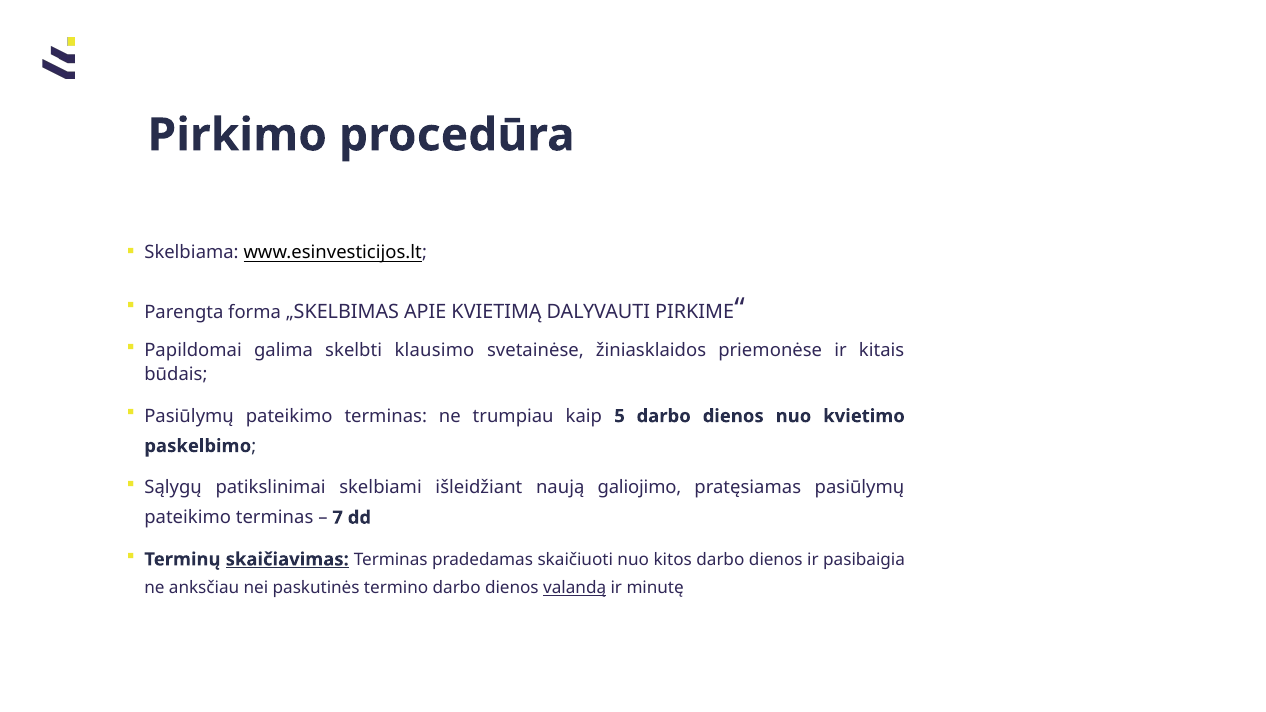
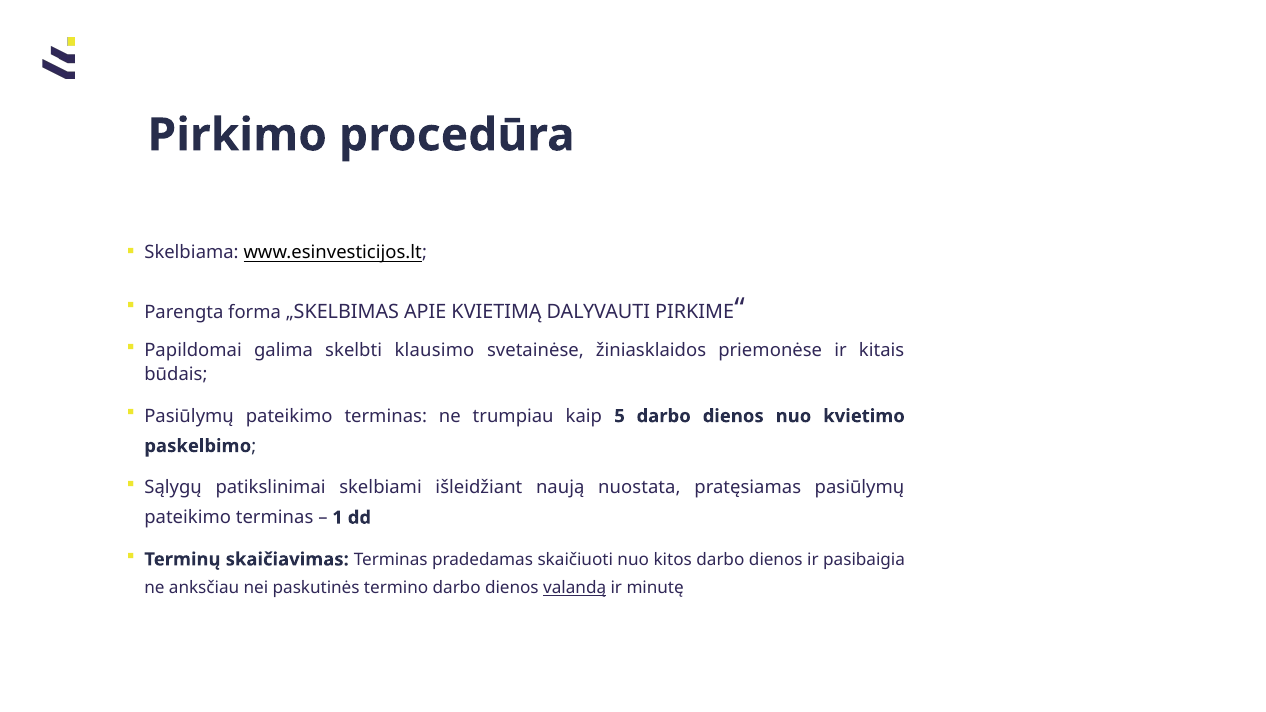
galiojimo: galiojimo -> nuostata
7: 7 -> 1
skaičiavimas underline: present -> none
